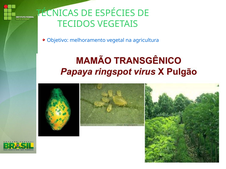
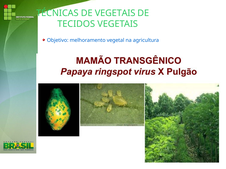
DE ESPÉCIES: ESPÉCIES -> VEGETAIS
